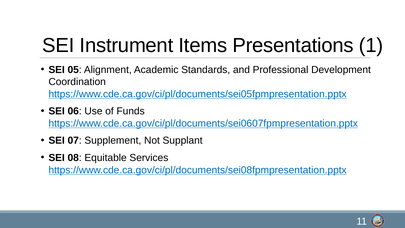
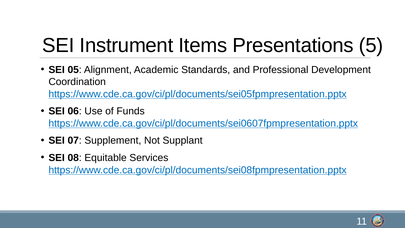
1: 1 -> 5
